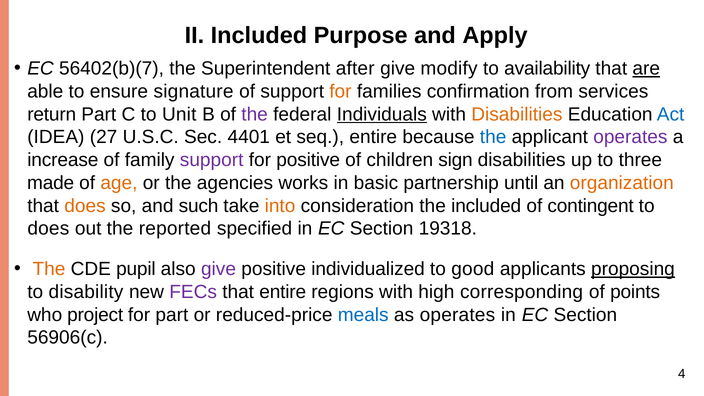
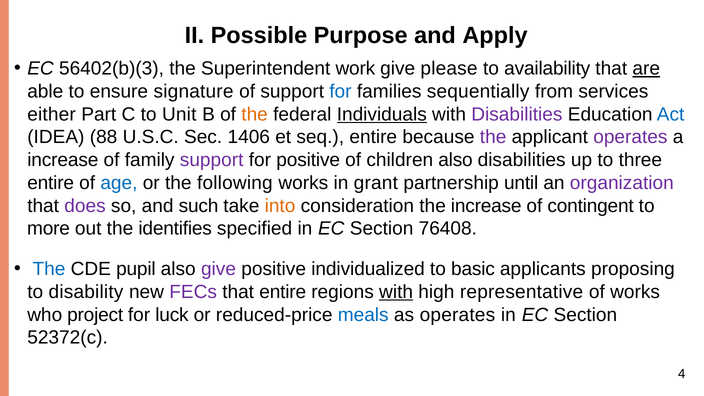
II Included: Included -> Possible
56402(b)(7: 56402(b)(7 -> 56402(b)(3
after: after -> work
modify: modify -> please
for at (340, 91) colour: orange -> blue
confirmation: confirmation -> sequentially
return: return -> either
the at (255, 114) colour: purple -> orange
Disabilities at (517, 114) colour: orange -> purple
27: 27 -> 88
4401: 4401 -> 1406
the at (493, 137) colour: blue -> purple
children sign: sign -> also
made at (51, 183): made -> entire
age colour: orange -> blue
agencies: agencies -> following
basic: basic -> grant
organization colour: orange -> purple
does at (85, 206) colour: orange -> purple
the included: included -> increase
does at (48, 229): does -> more
reported: reported -> identifies
19318: 19318 -> 76408
The at (49, 269) colour: orange -> blue
good: good -> basic
proposing underline: present -> none
with at (396, 292) underline: none -> present
corresponding: corresponding -> representative
of points: points -> works
for part: part -> luck
56906(c: 56906(c -> 52372(c
